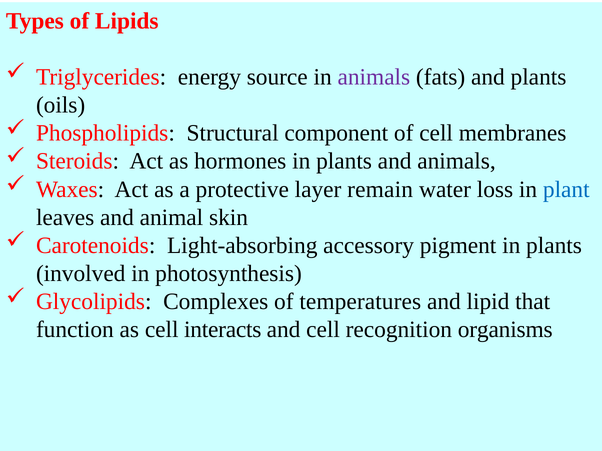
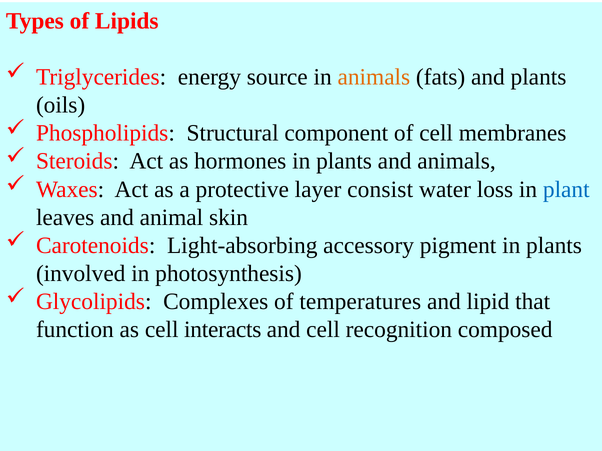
animals at (374, 77) colour: purple -> orange
remain: remain -> consist
organisms: organisms -> composed
